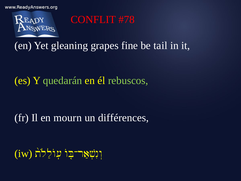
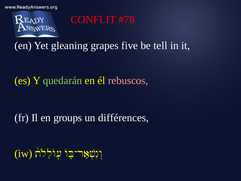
fine: fine -> five
tail: tail -> tell
rebuscos colour: light green -> pink
mourn: mourn -> groups
